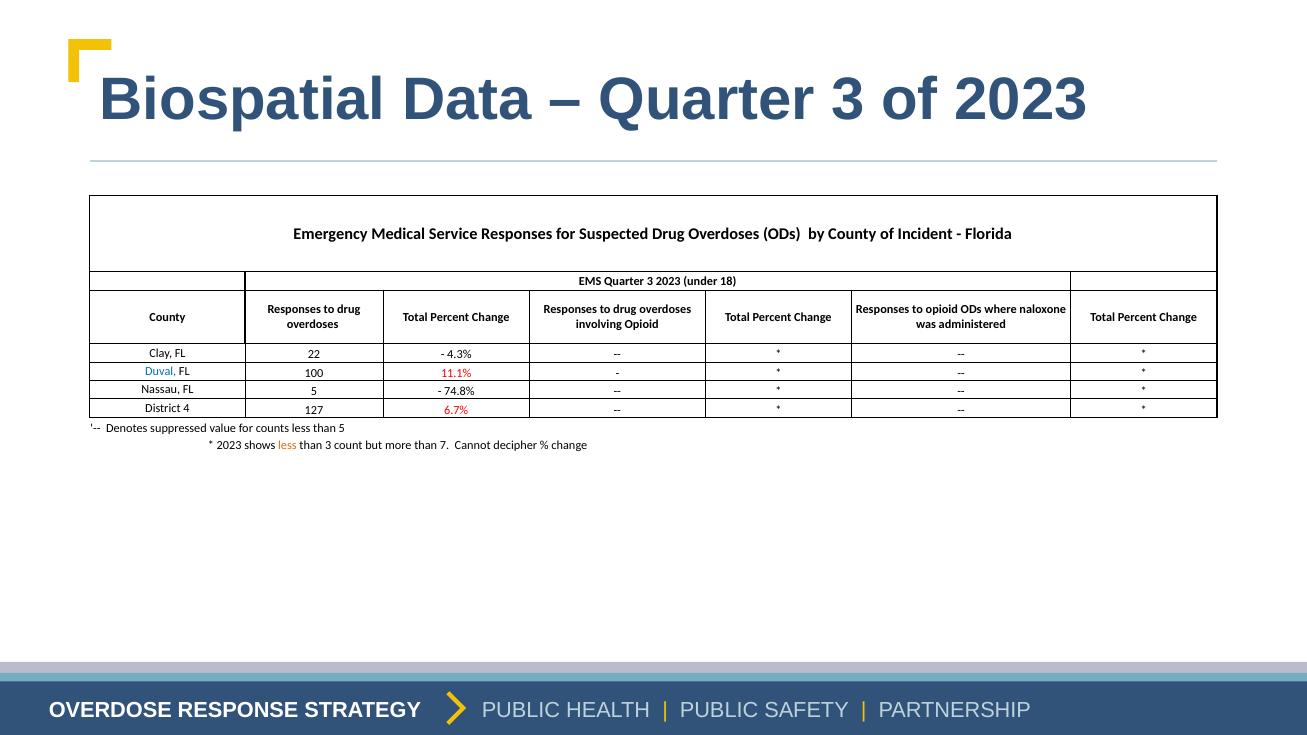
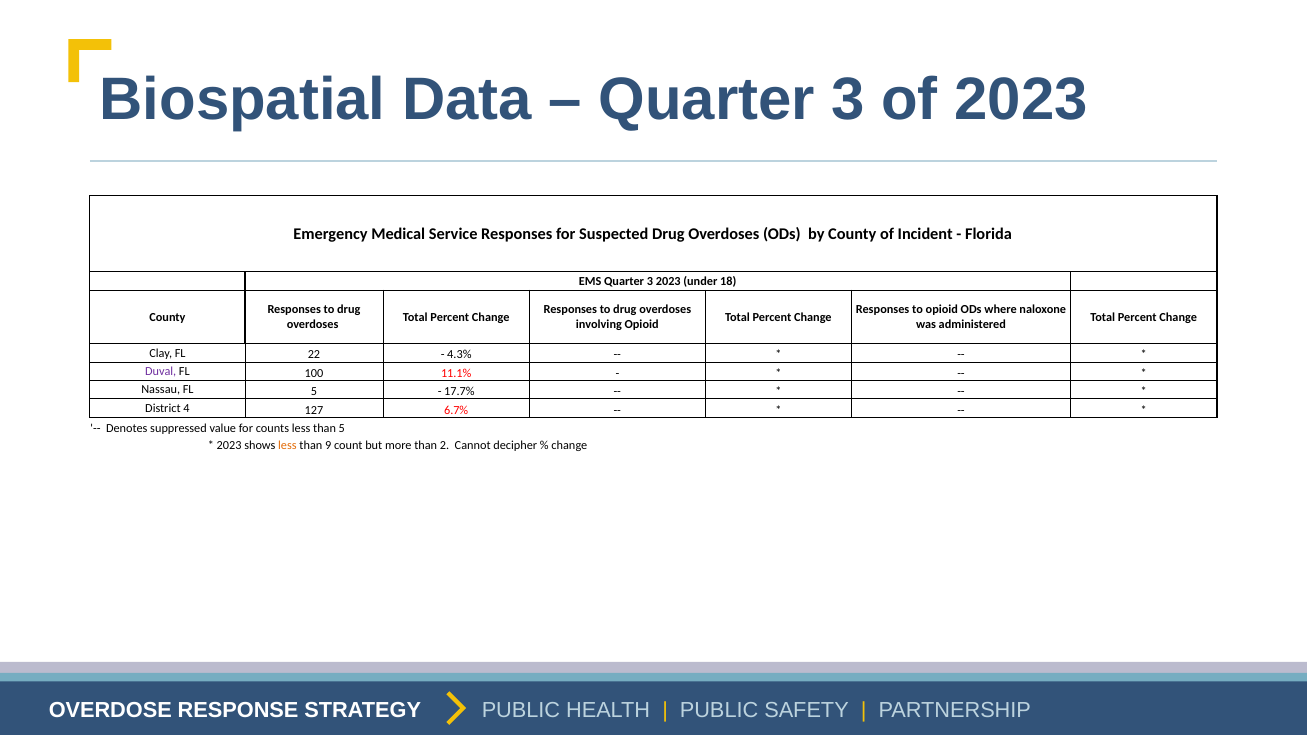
Duval colour: blue -> purple
74.8%: 74.8% -> 17.7%
than 3: 3 -> 9
7: 7 -> 2
